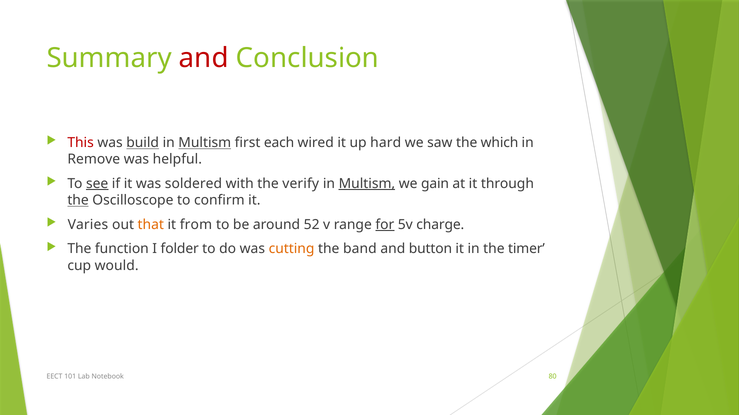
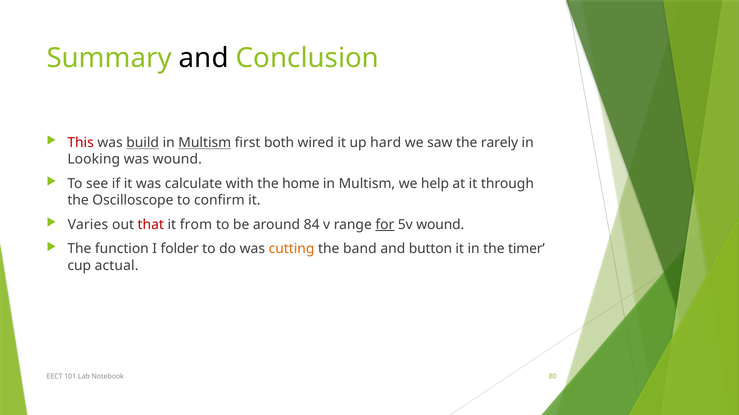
and at (204, 58) colour: red -> black
each: each -> both
which: which -> rarely
Remove: Remove -> Looking
was helpful: helpful -> wound
see underline: present -> none
soldered: soldered -> calculate
verify: verify -> home
Multism at (367, 184) underline: present -> none
gain: gain -> help
the at (78, 201) underline: present -> none
that colour: orange -> red
52: 52 -> 84
5v charge: charge -> wound
would: would -> actual
